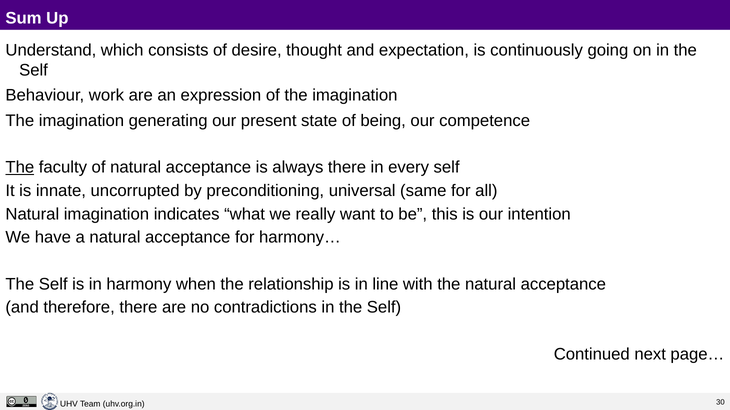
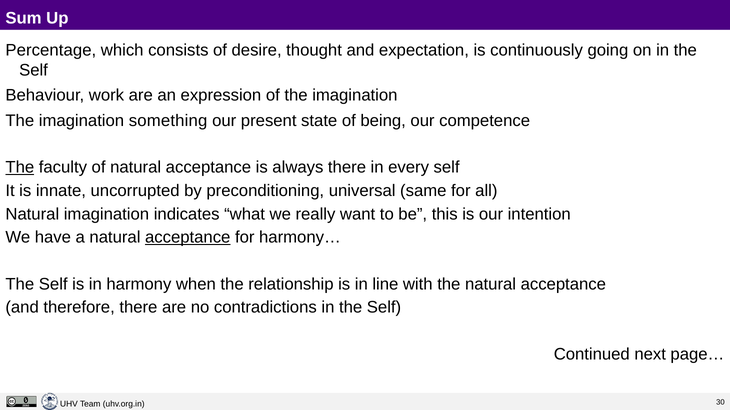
Understand: Understand -> Percentage
generating: generating -> something
acceptance at (188, 238) underline: none -> present
